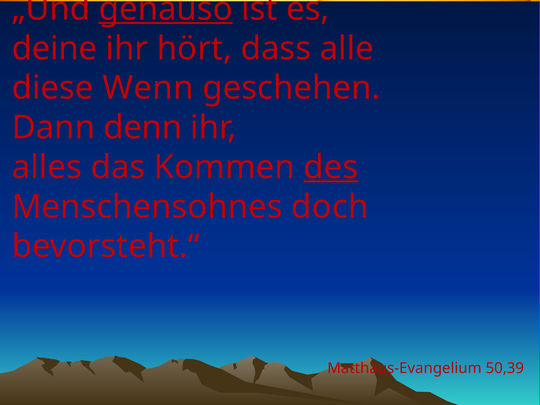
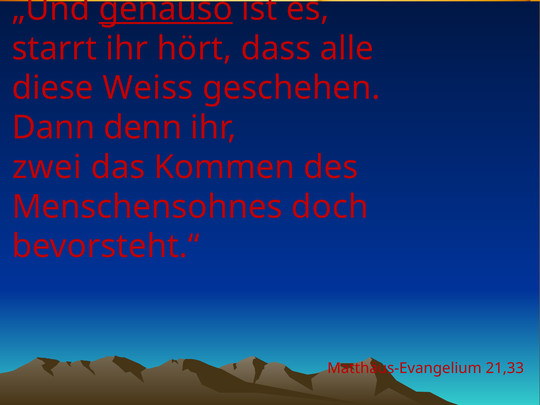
deine: deine -> starrt
Wenn: Wenn -> Weiss
alles: alles -> zwei
des underline: present -> none
50,39: 50,39 -> 21,33
